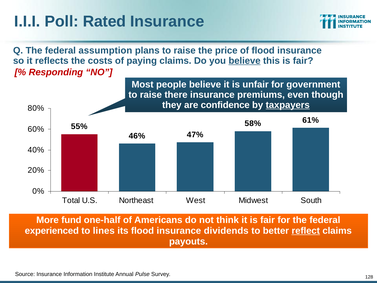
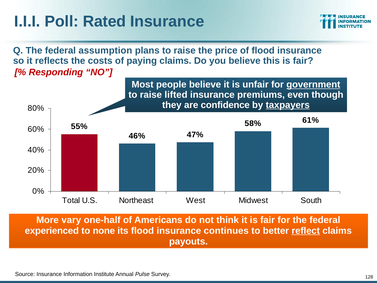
believe at (245, 61) underline: present -> none
government underline: none -> present
there: there -> lifted
fund: fund -> vary
lines: lines -> none
dividends: dividends -> continues
